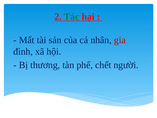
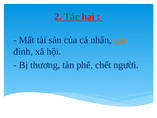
gia colour: red -> orange
